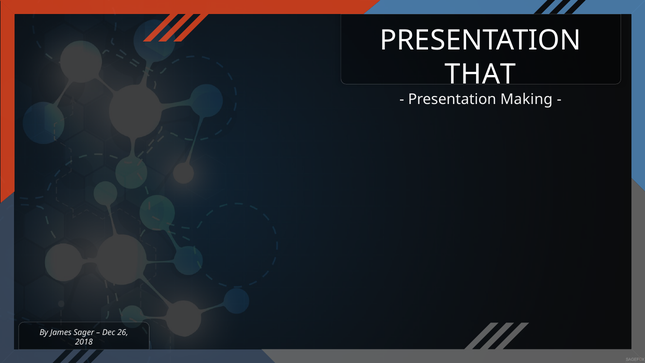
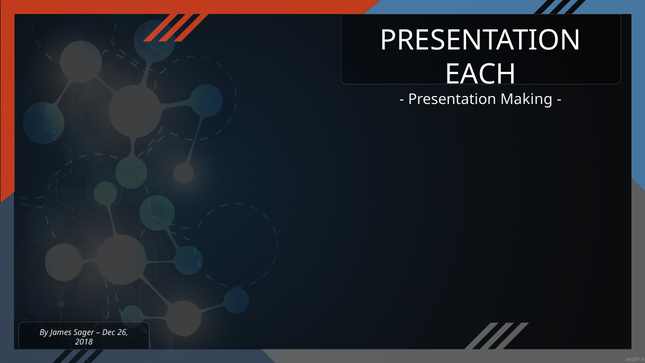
THAT: THAT -> EACH
